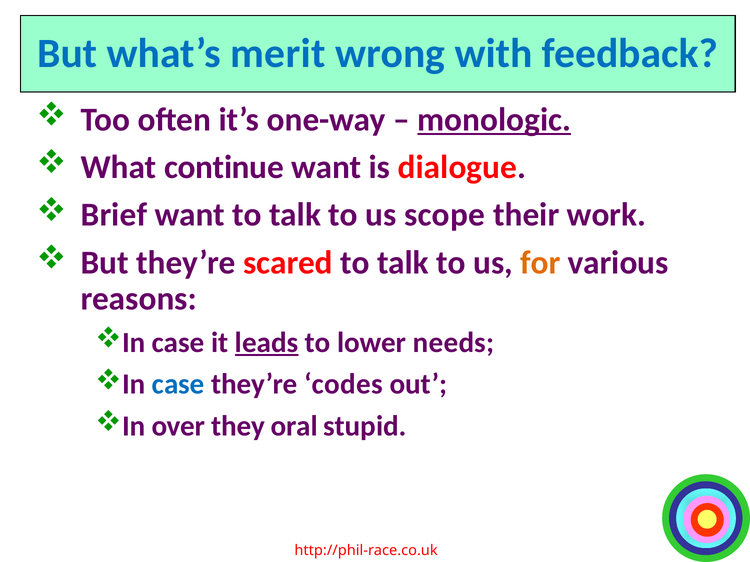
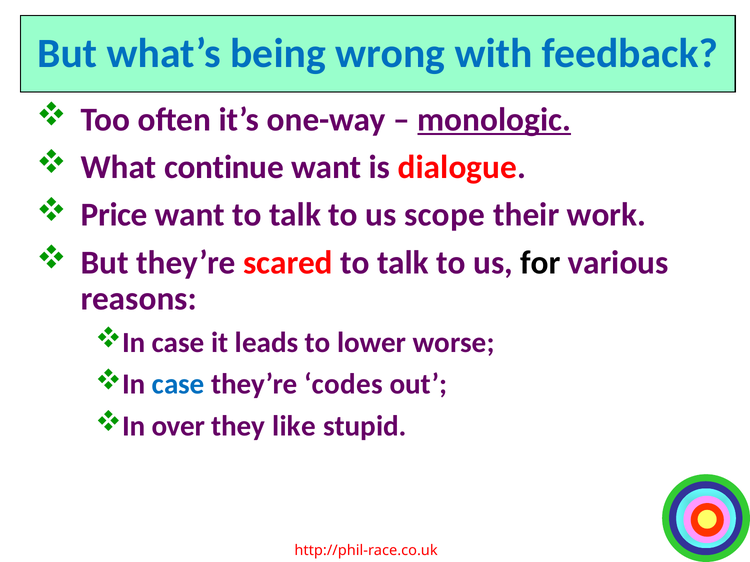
merit: merit -> being
Brief: Brief -> Price
for colour: orange -> black
leads underline: present -> none
needs: needs -> worse
oral: oral -> like
